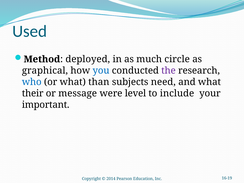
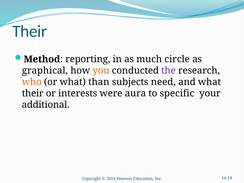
Used at (30, 31): Used -> Their
deployed: deployed -> reporting
you colour: blue -> orange
who colour: blue -> orange
message: message -> interests
level: level -> aura
include: include -> specific
important: important -> additional
